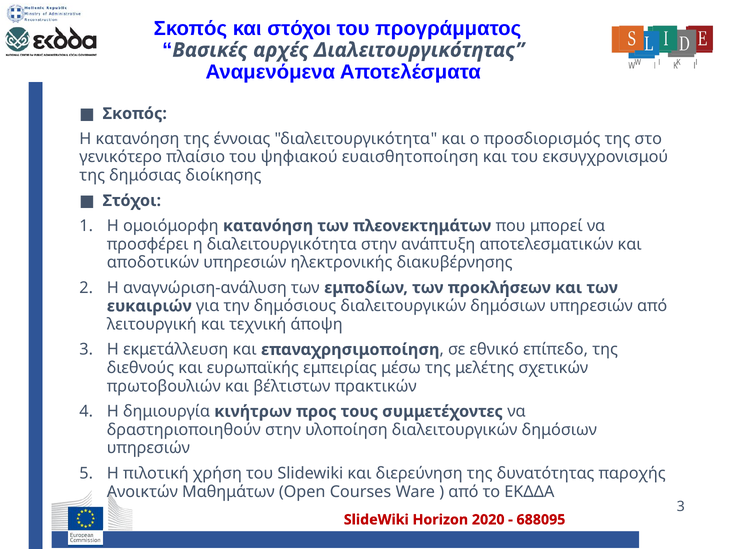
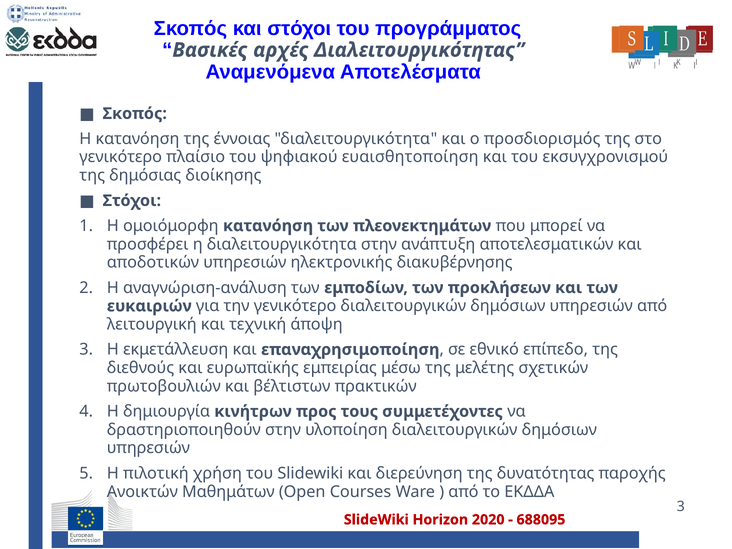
την δημόσιους: δημόσιους -> γενικότερο
